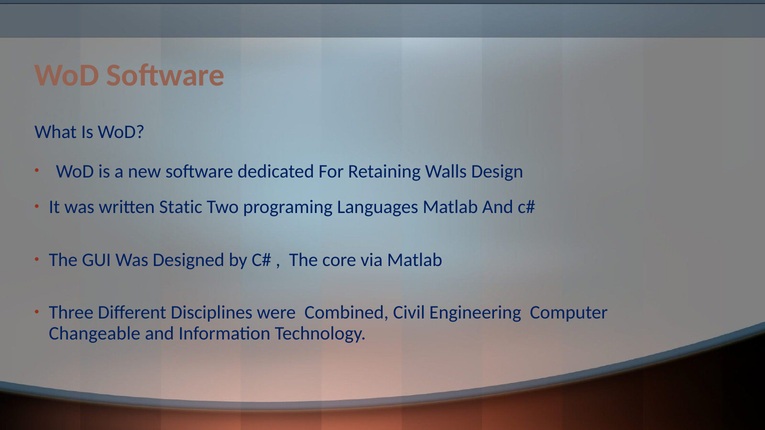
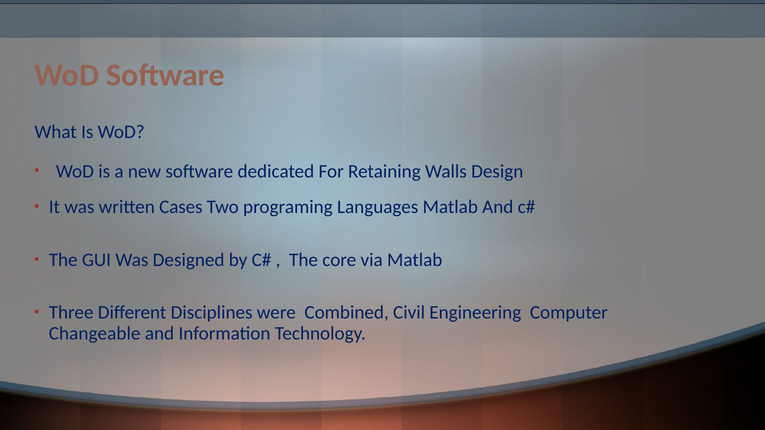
Static: Static -> Cases
